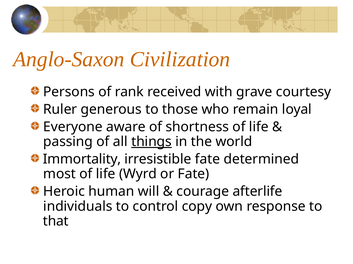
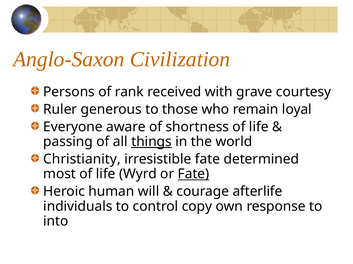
Immortality: Immortality -> Christianity
Fate at (194, 174) underline: none -> present
that: that -> into
